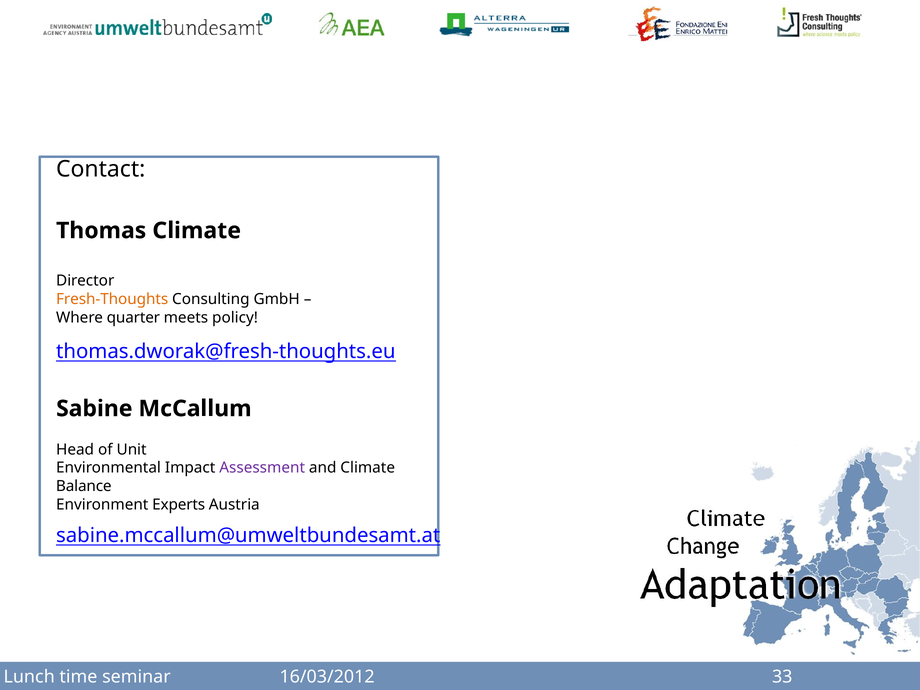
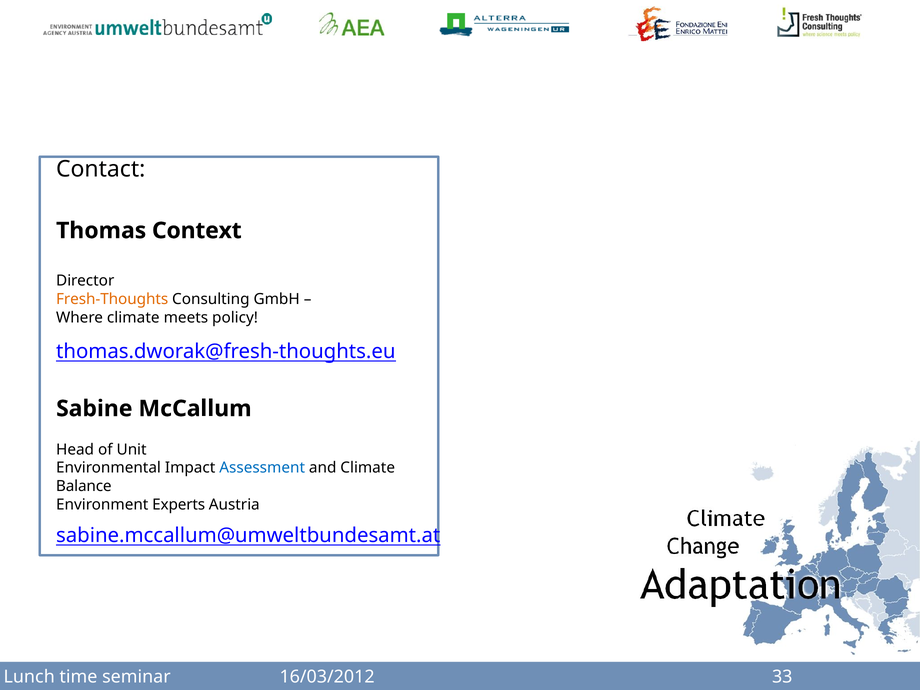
Thomas Climate: Climate -> Context
Where quarter: quarter -> climate
Assessment colour: purple -> blue
